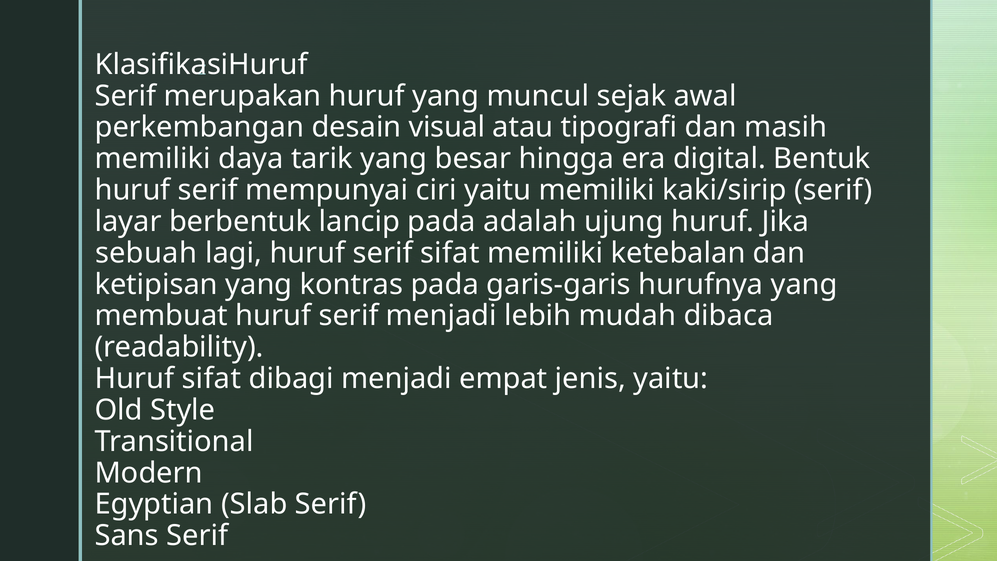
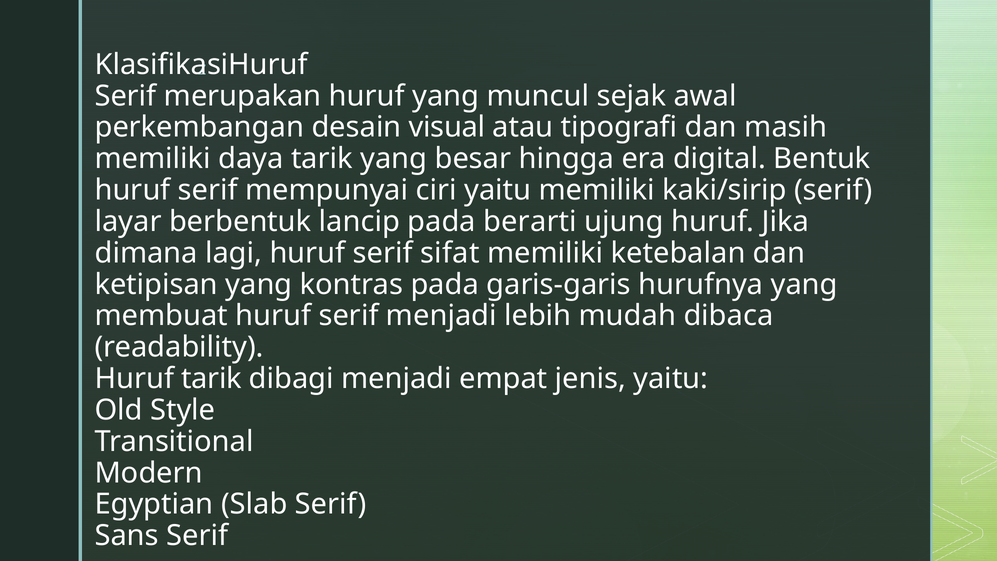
adalah: adalah -> berarti
sebuah: sebuah -> dimana
Huruf sifat: sifat -> tarik
